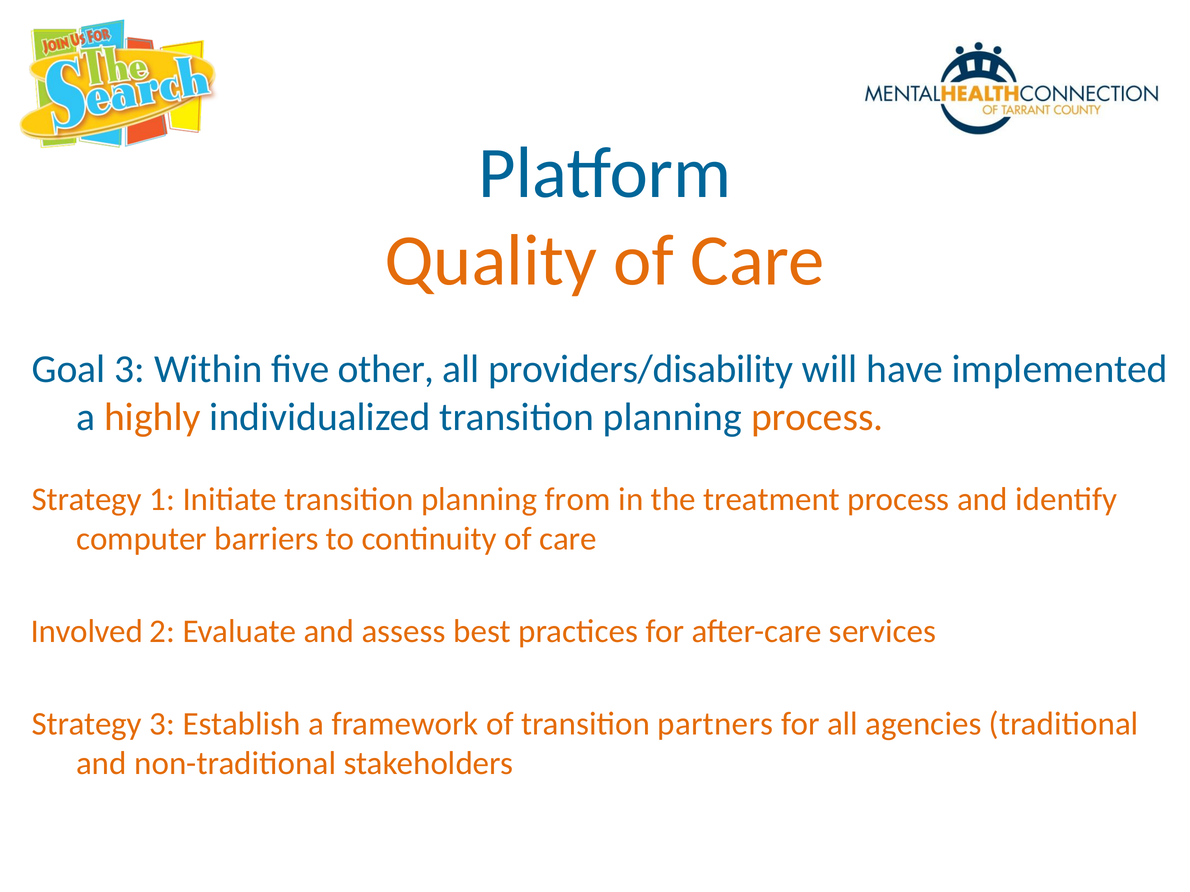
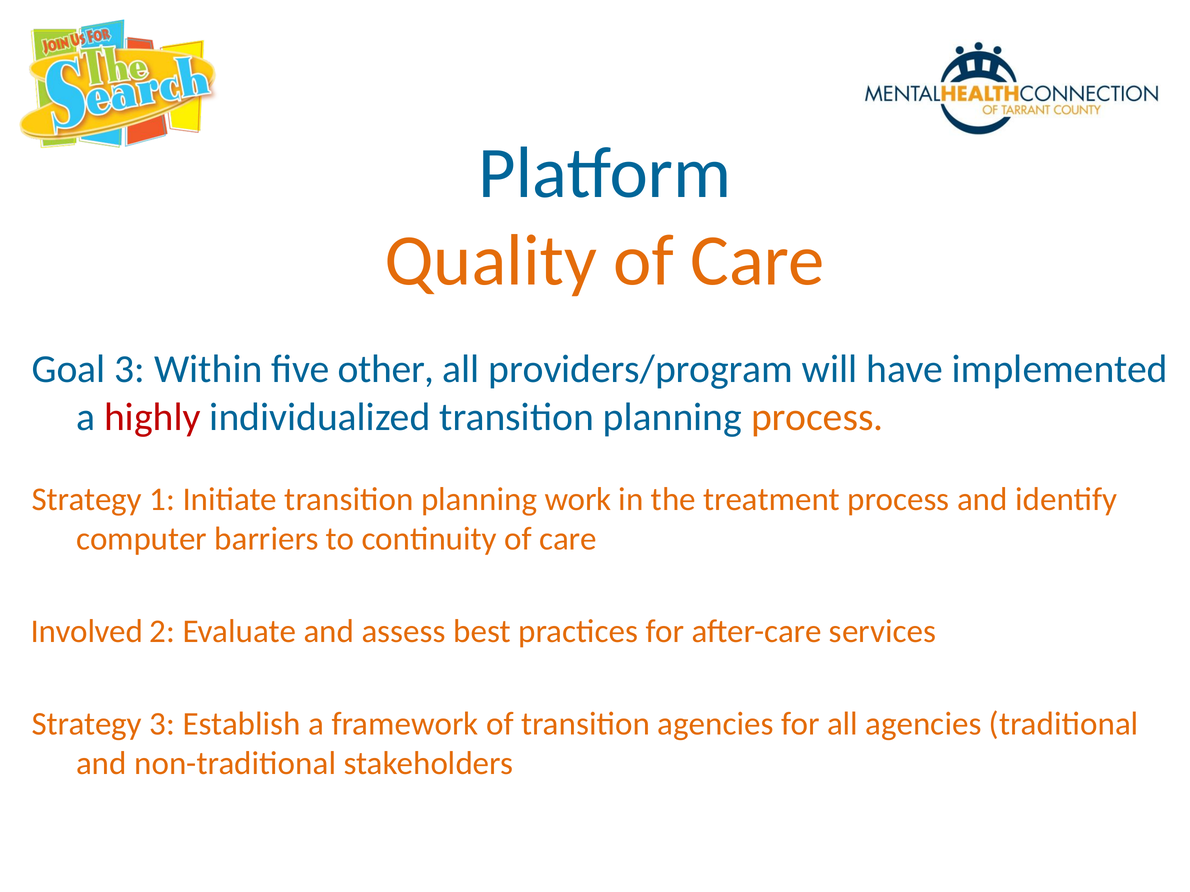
providers/disability: providers/disability -> providers/program
highly colour: orange -> red
from: from -> work
transition partners: partners -> agencies
